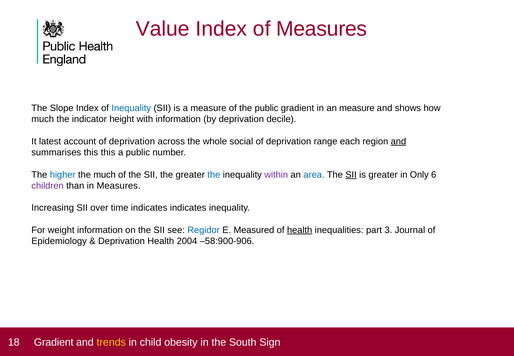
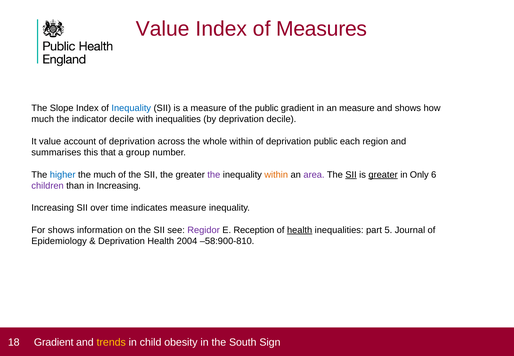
indicator height: height -> decile
with information: information -> inequalities
It latest: latest -> value
whole social: social -> within
deprivation range: range -> public
and at (398, 141) underline: present -> none
this this: this -> that
a public: public -> group
the at (214, 175) colour: blue -> purple
within at (276, 175) colour: purple -> orange
area colour: blue -> purple
greater at (383, 175) underline: none -> present
in Measures: Measures -> Increasing
indicates indicates: indicates -> measure
For weight: weight -> shows
Regidor colour: blue -> purple
Measured: Measured -> Reception
3: 3 -> 5
–58:900-906: –58:900-906 -> –58:900-810
